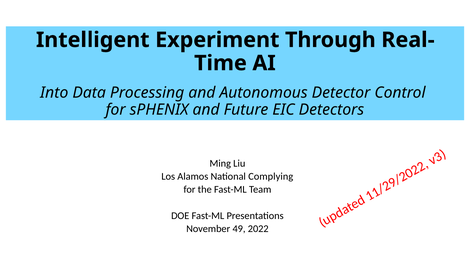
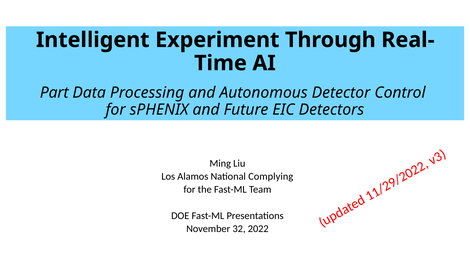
Into: Into -> Part
49: 49 -> 32
